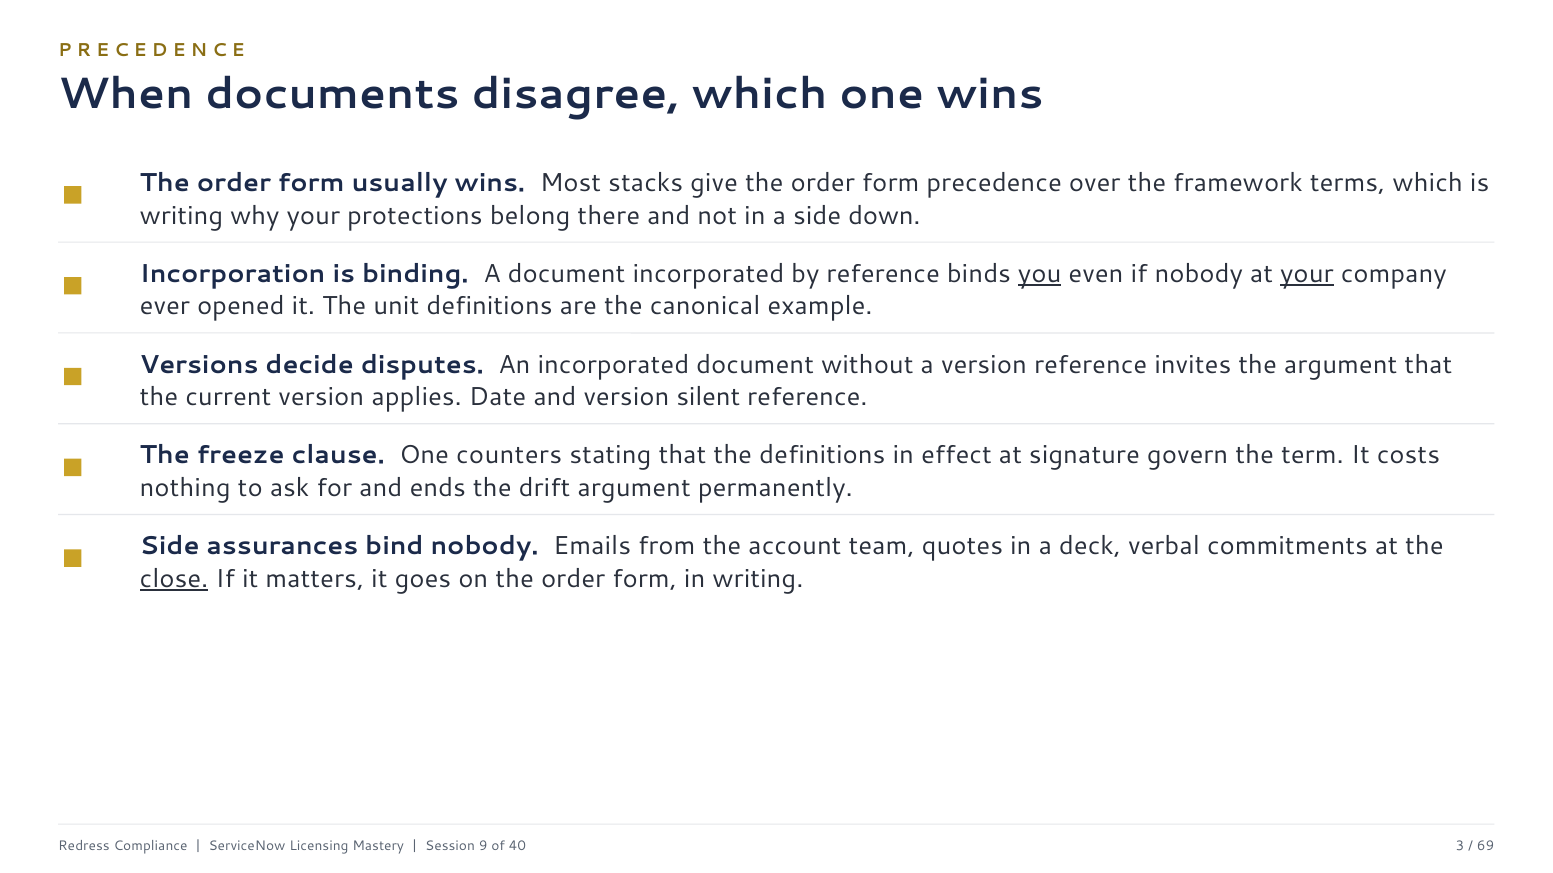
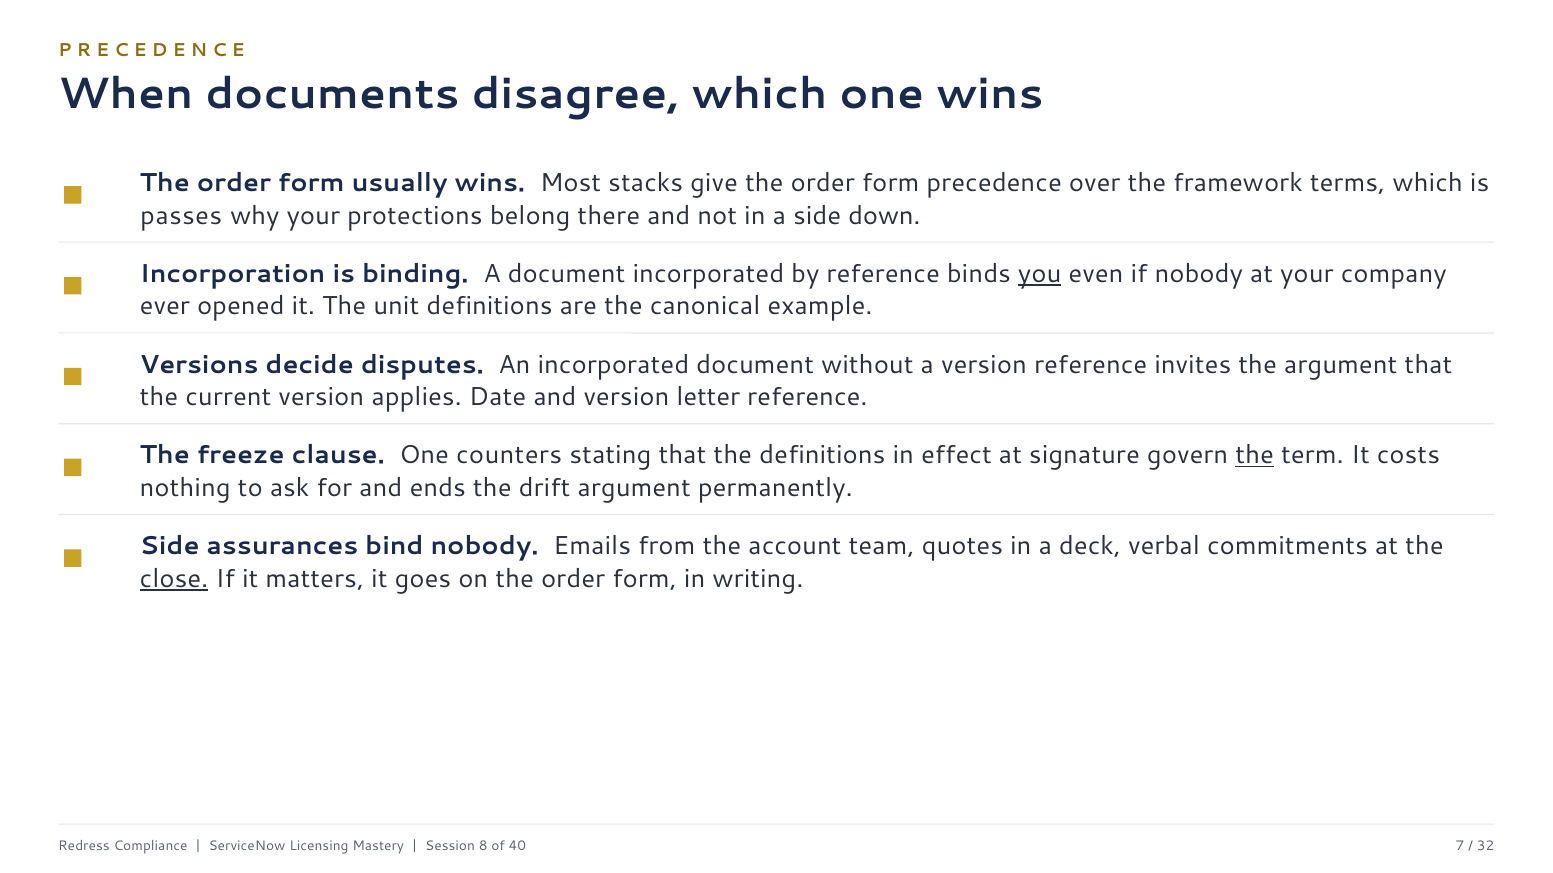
writing at (181, 216): writing -> passes
your at (1307, 274) underline: present -> none
silent: silent -> letter
the at (1255, 456) underline: none -> present
9: 9 -> 8
3: 3 -> 7
69: 69 -> 32
